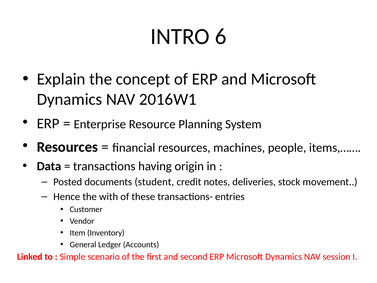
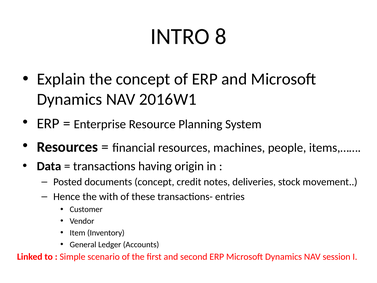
6: 6 -> 8
documents student: student -> concept
